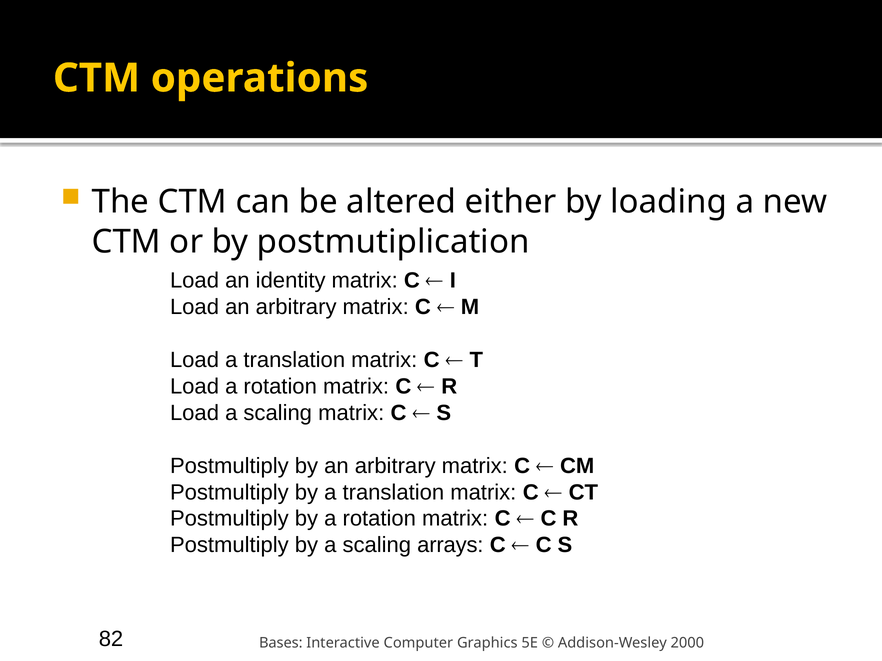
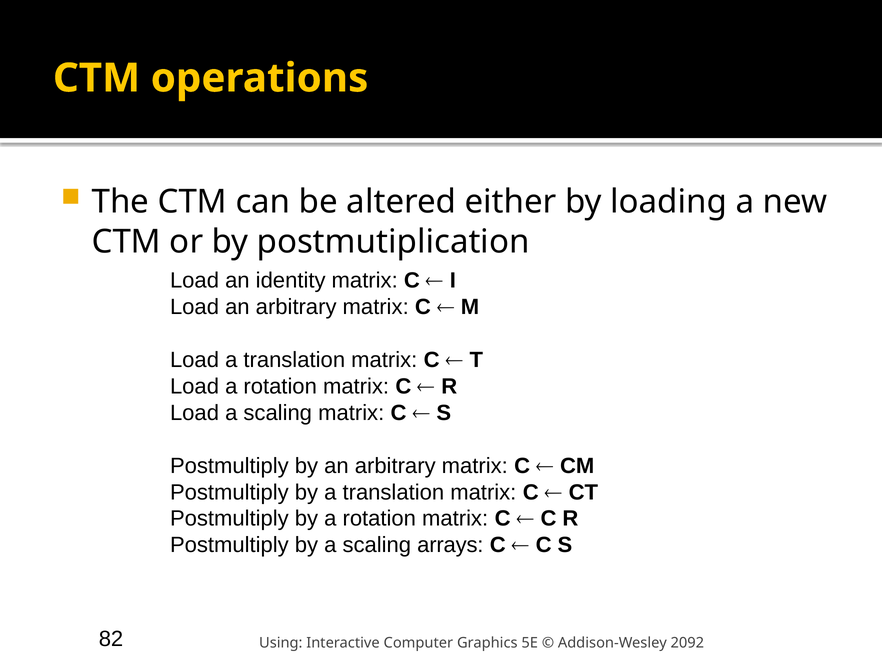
Bases: Bases -> Using
2000: 2000 -> 2092
